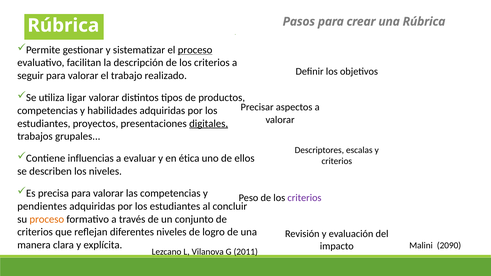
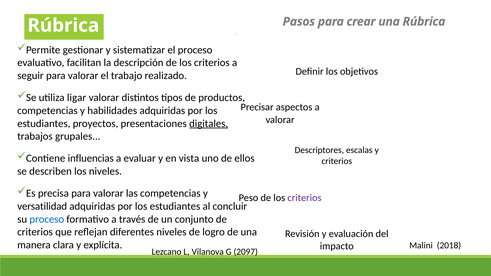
proceso at (195, 50) underline: present -> none
ética: ética -> vista
pendientes: pendientes -> versatilidad
proceso at (47, 219) colour: orange -> blue
2090: 2090 -> 2018
2011: 2011 -> 2097
